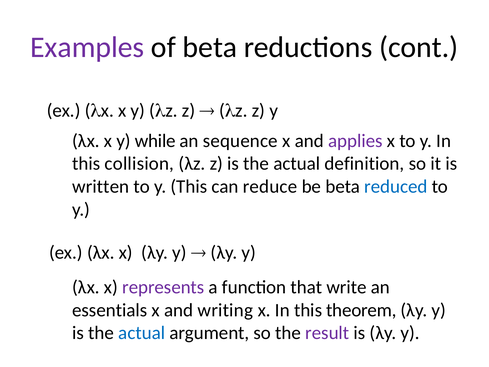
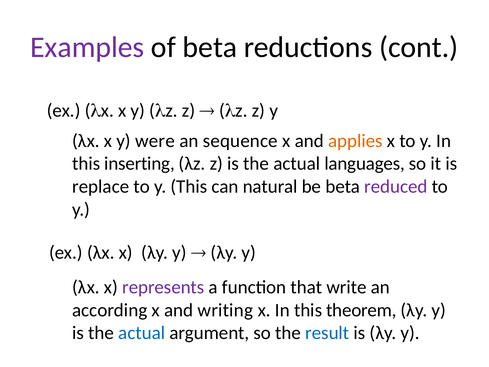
while: while -> were
applies colour: purple -> orange
collision: collision -> inserting
definition: definition -> languages
written: written -> replace
reduce: reduce -> natural
reduced colour: blue -> purple
essentials: essentials -> according
result colour: purple -> blue
